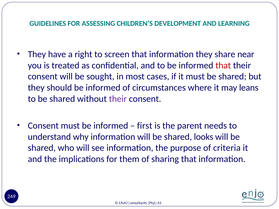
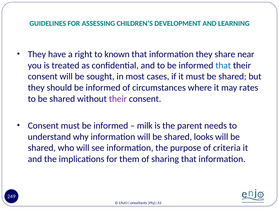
screen: screen -> known
that at (223, 65) colour: red -> blue
leans: leans -> rates
first: first -> milk
